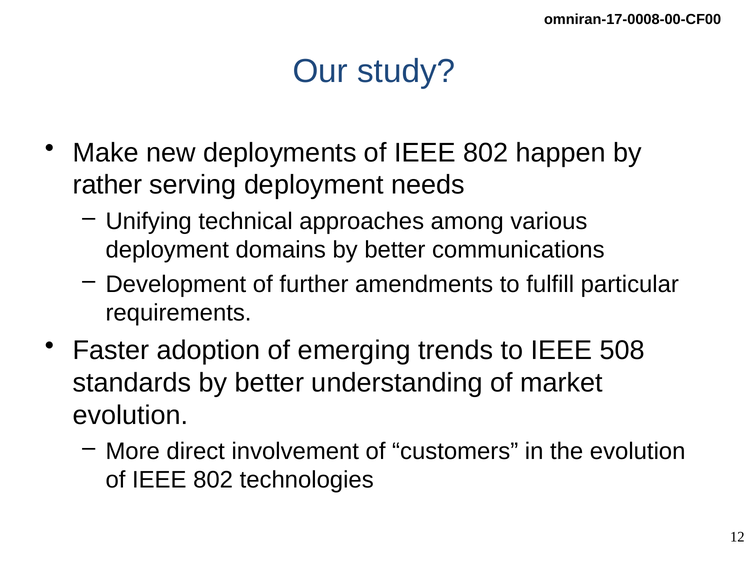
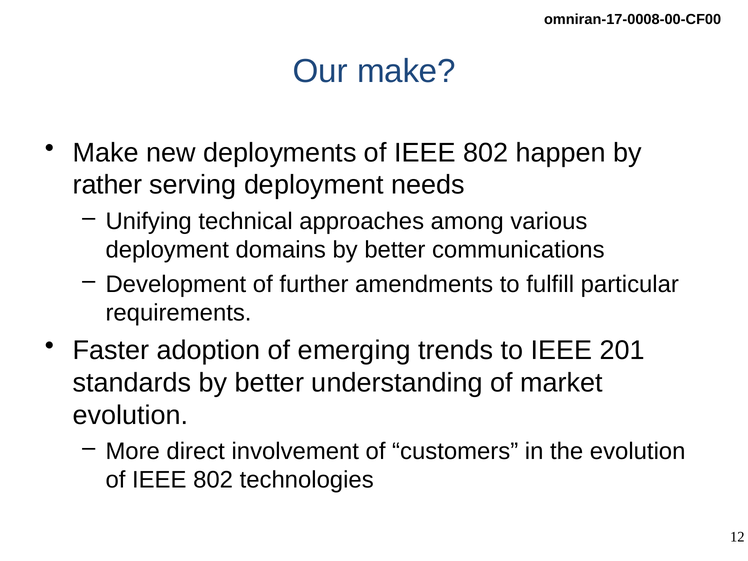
Our study: study -> make
508: 508 -> 201
